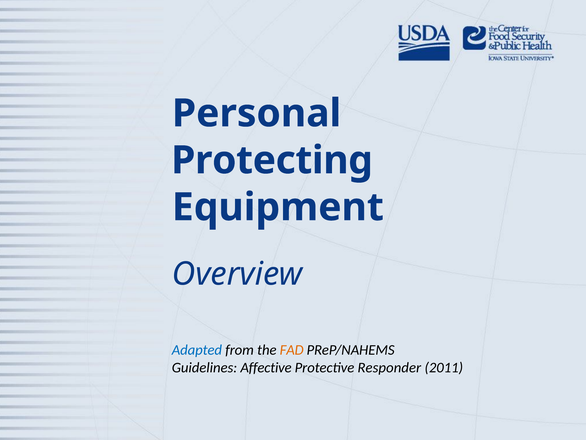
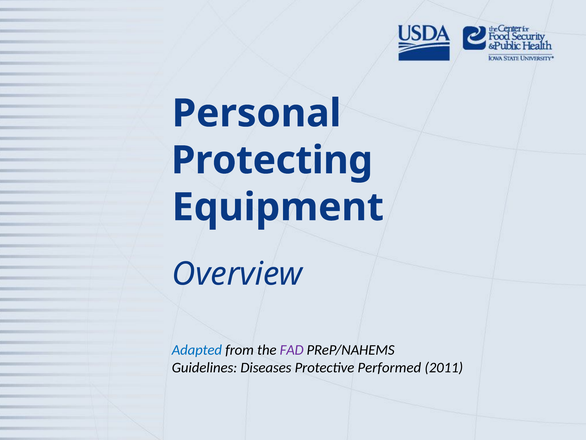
FAD colour: orange -> purple
Affective: Affective -> Diseases
Responder: Responder -> Performed
